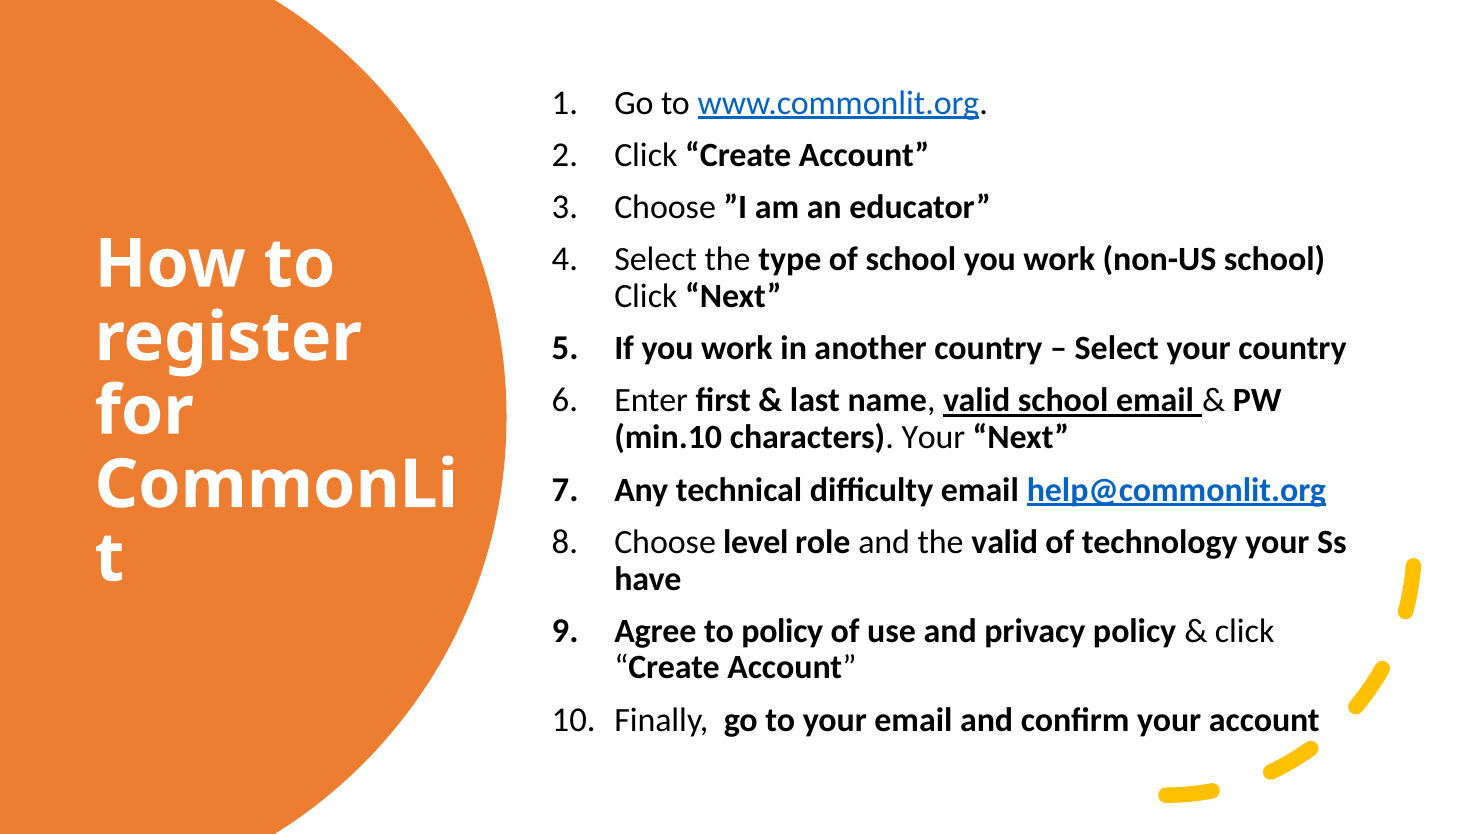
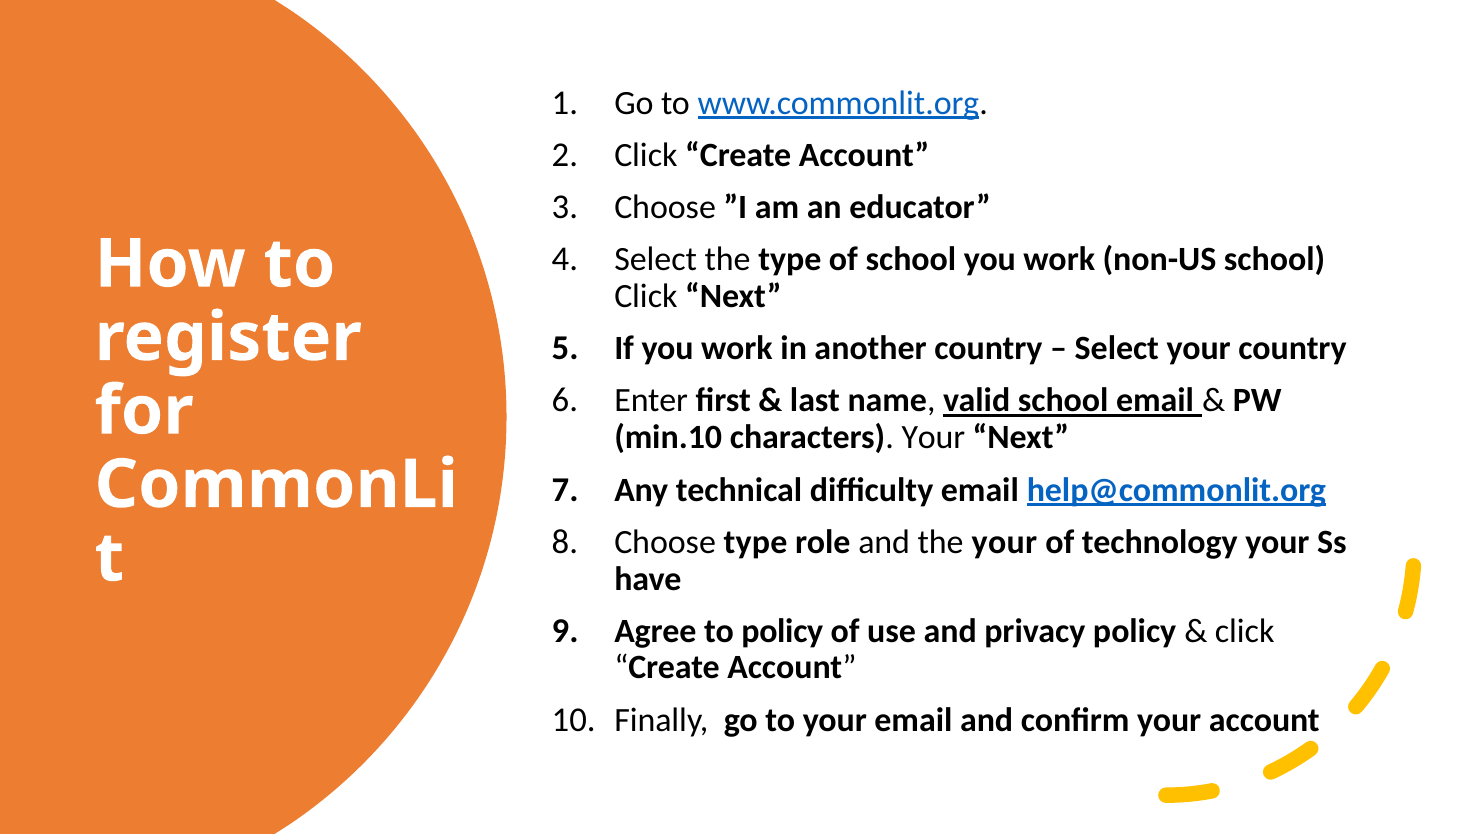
Choose level: level -> type
the valid: valid -> your
